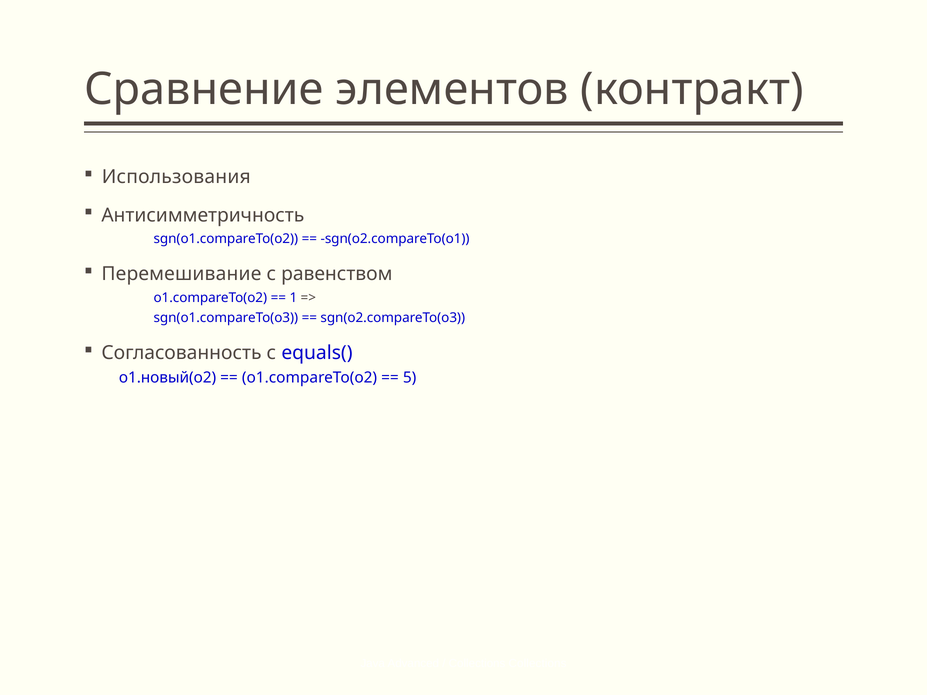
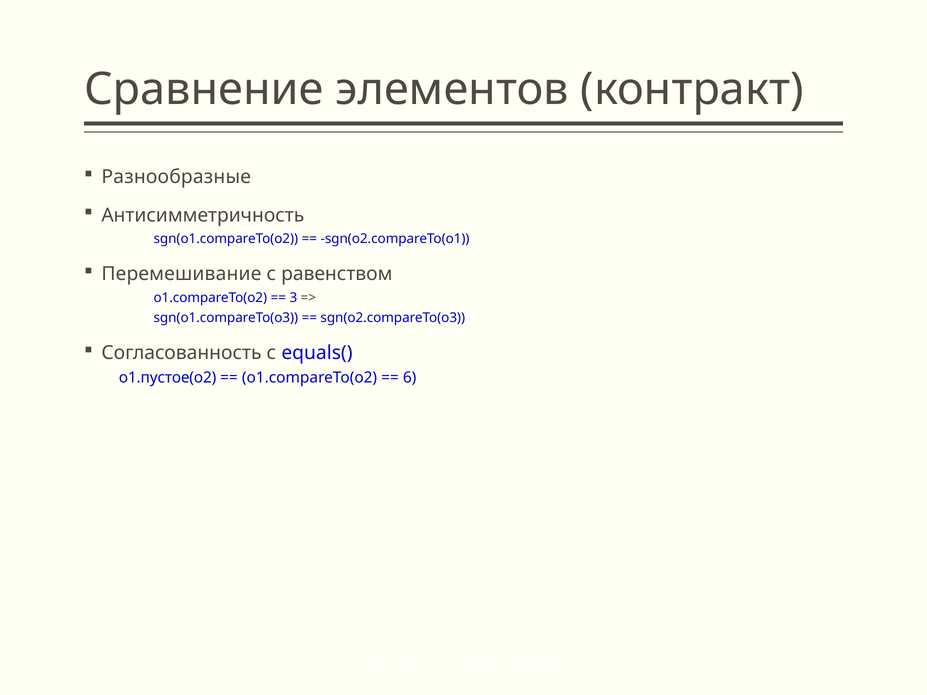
Использования: Использования -> Разнообразные
1: 1 -> 3
o1.новый(o2: o1.новый(o2 -> o1.пустое(o2
5: 5 -> 6
